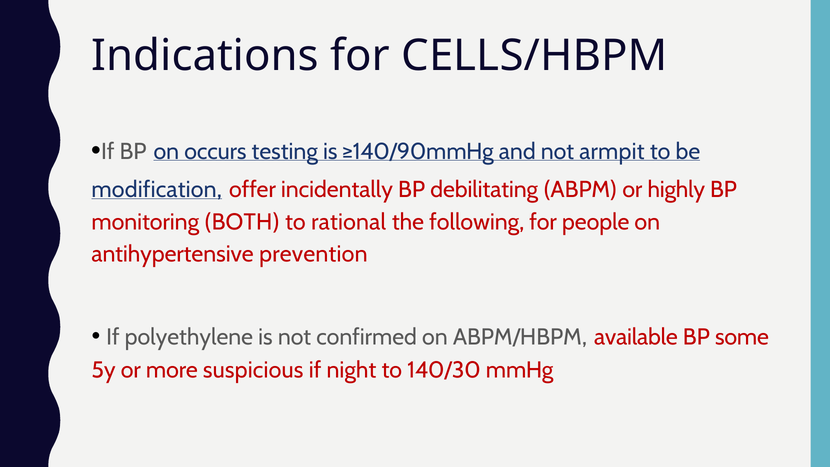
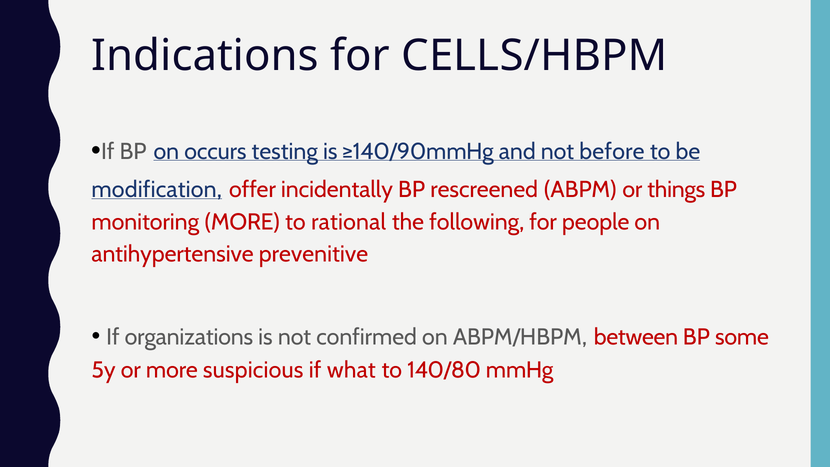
armpit: armpit -> before
debilitating: debilitating -> rescreened
highly: highly -> things
monitoring BOTH: BOTH -> MORE
prevention: prevention -> prevenitive
polyethylene: polyethylene -> organizations
available: available -> between
night: night -> what
140/30: 140/30 -> 140/80
